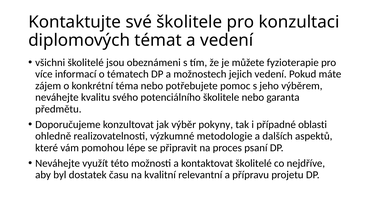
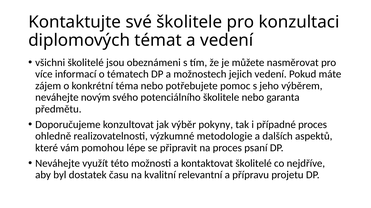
fyzioterapie: fyzioterapie -> nasměrovat
kvalitu: kvalitu -> novým
případné oblasti: oblasti -> proces
